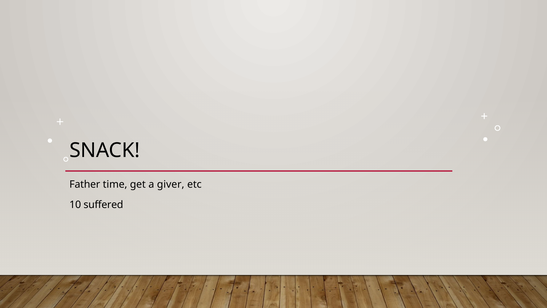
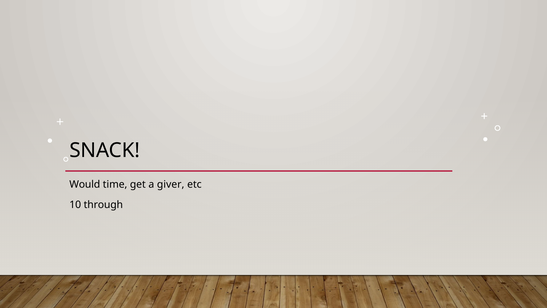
Father: Father -> Would
suffered: suffered -> through
